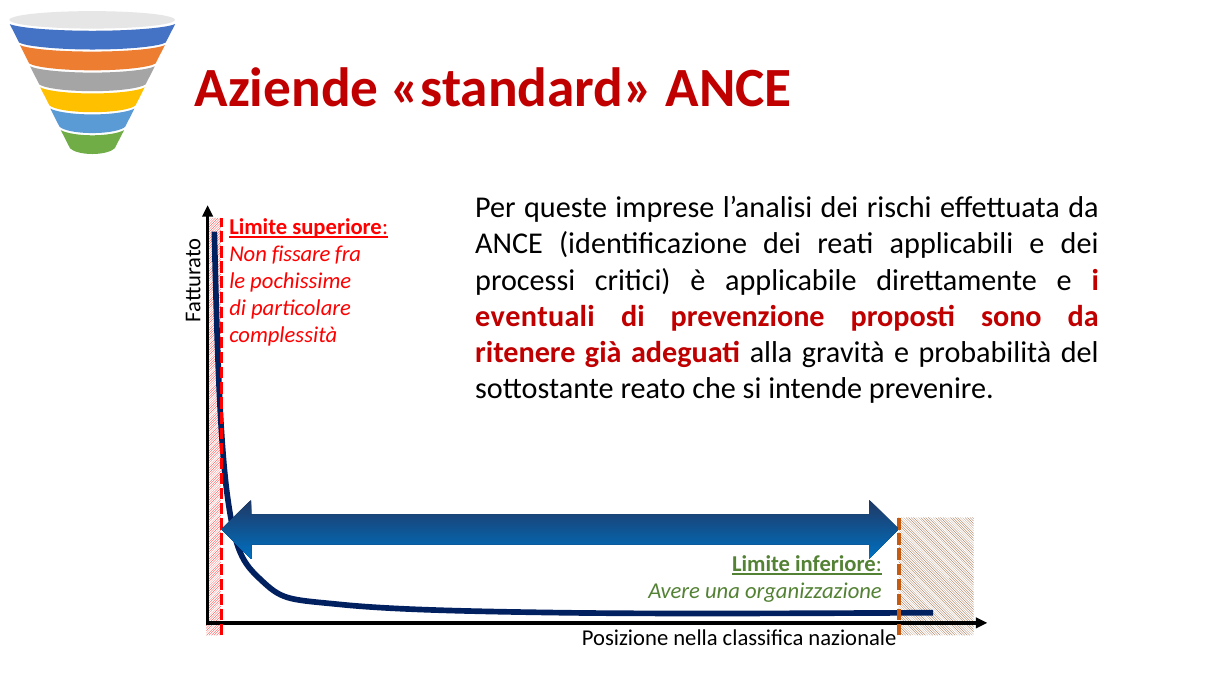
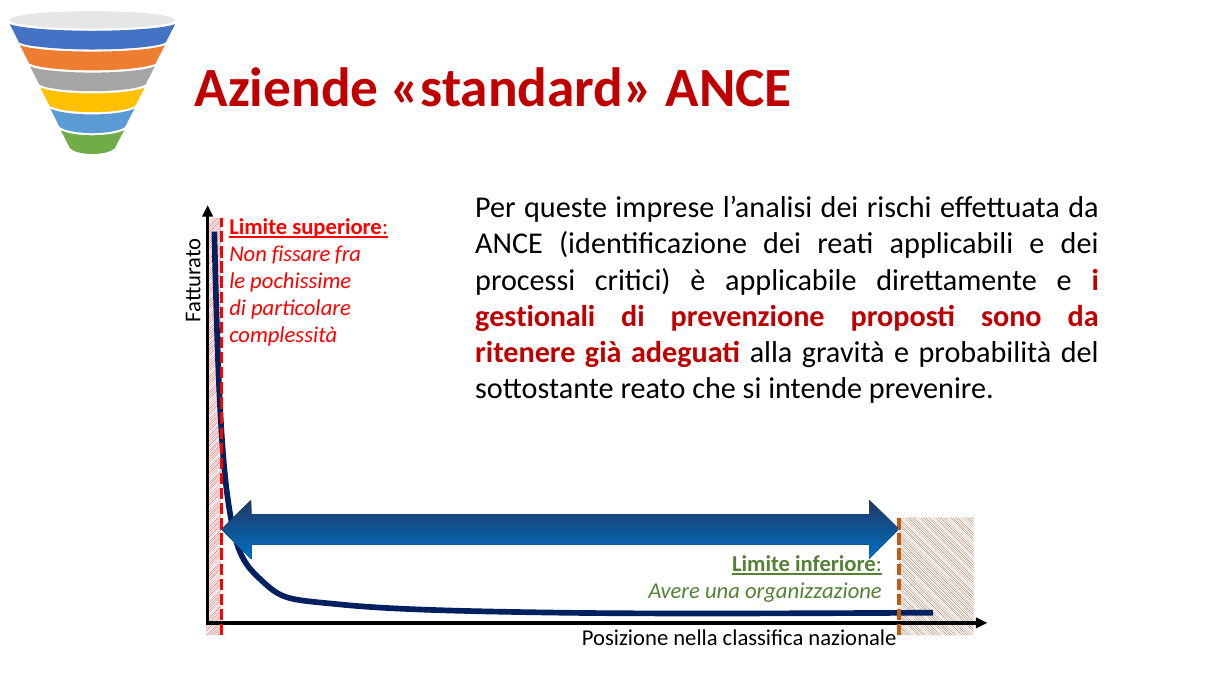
eventuali: eventuali -> gestionali
